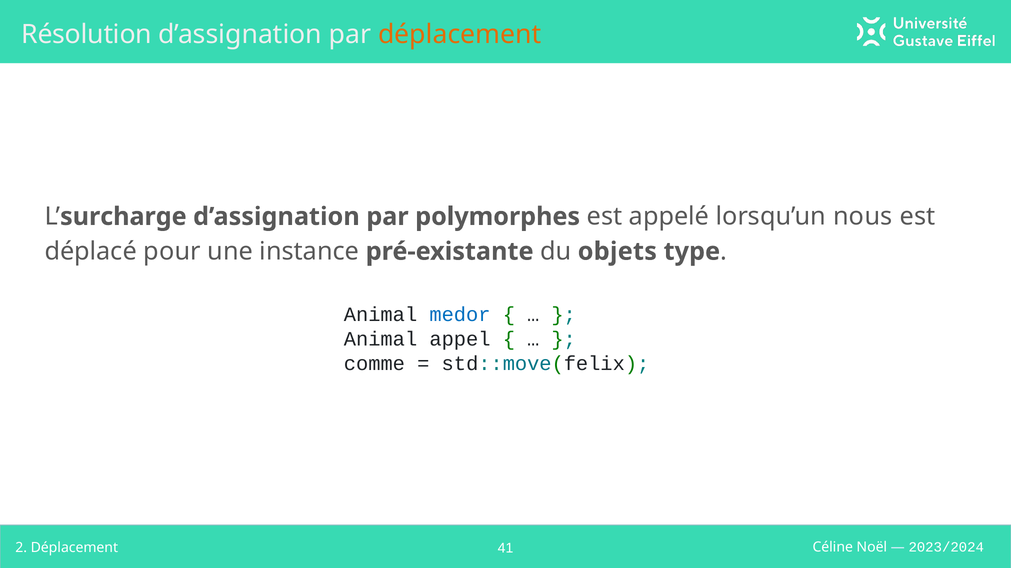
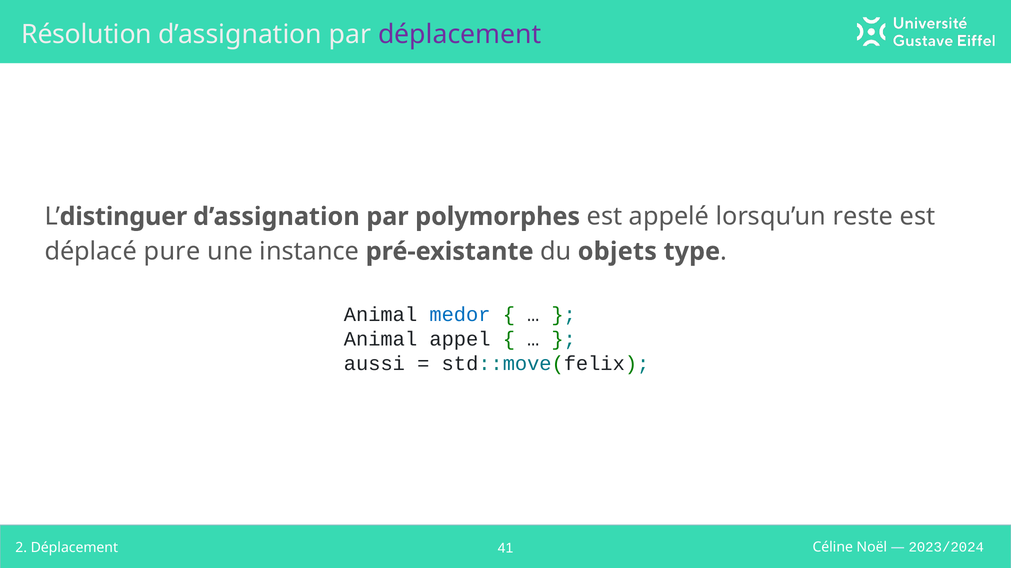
déplacement at (460, 34) colour: orange -> purple
surcharge: surcharge -> distinguer
nous: nous -> reste
pour: pour -> pure
comme: comme -> aussi
